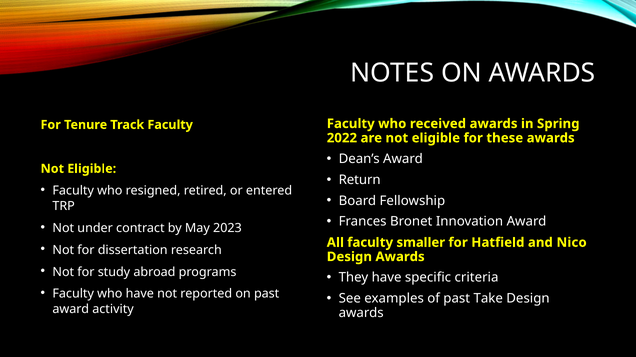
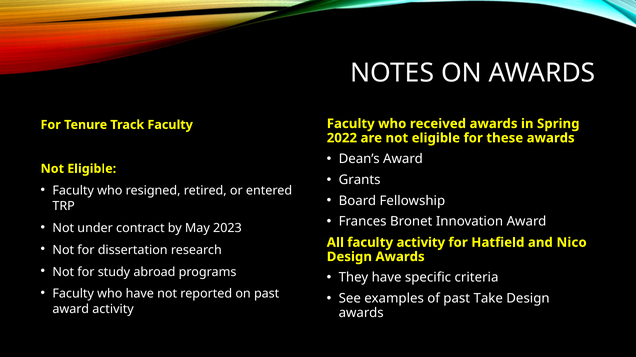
Return: Return -> Grants
faculty smaller: smaller -> activity
